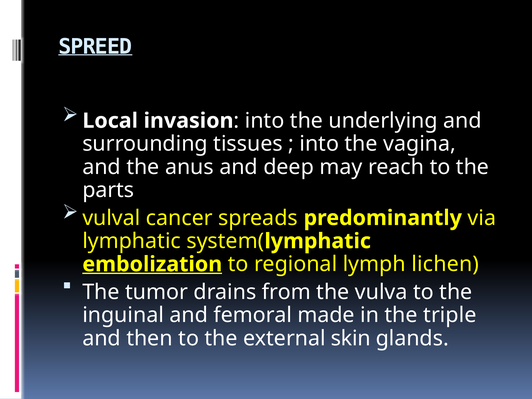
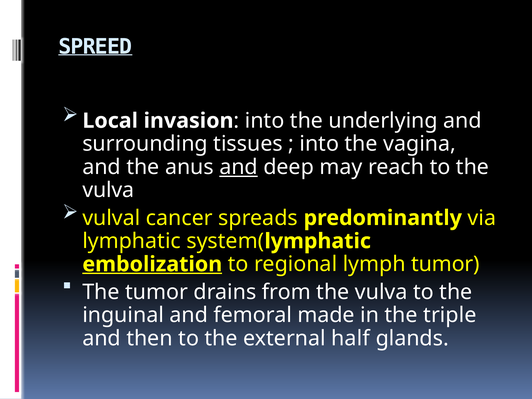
and at (239, 167) underline: none -> present
parts at (108, 190): parts -> vulva
lymph lichen: lichen -> tumor
skin: skin -> half
